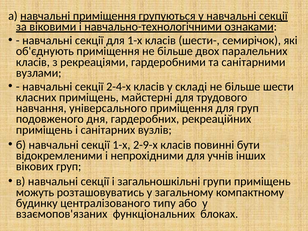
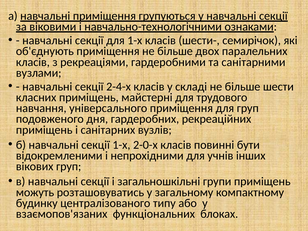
2-9-х: 2-9-х -> 2-0-х
